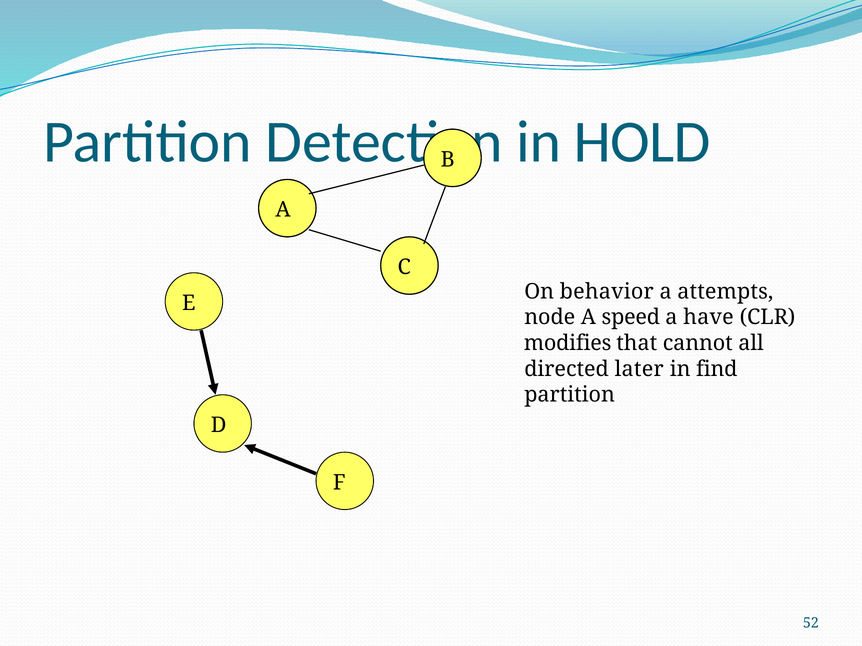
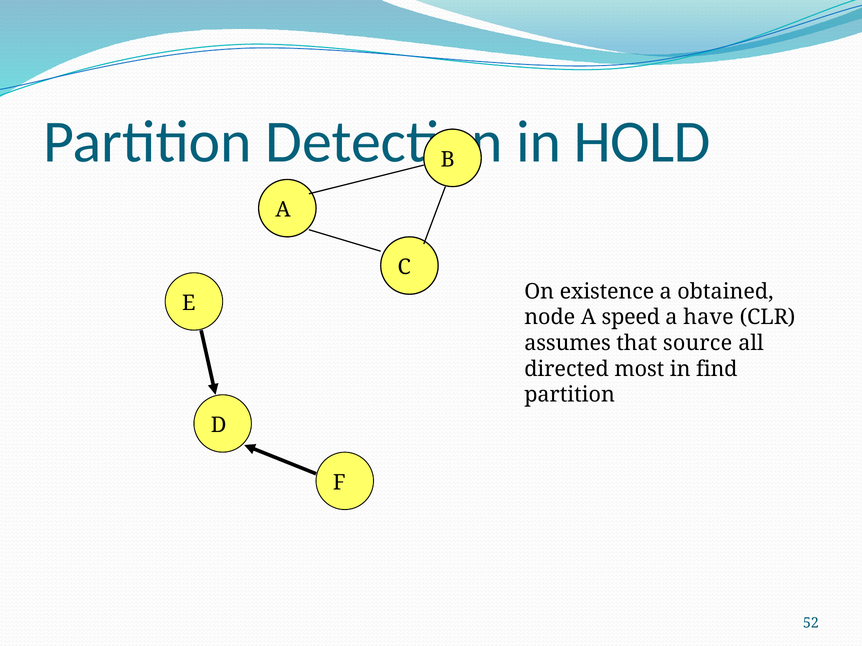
behavior: behavior -> existence
attempts: attempts -> obtained
modifies: modifies -> assumes
cannot: cannot -> source
later: later -> most
